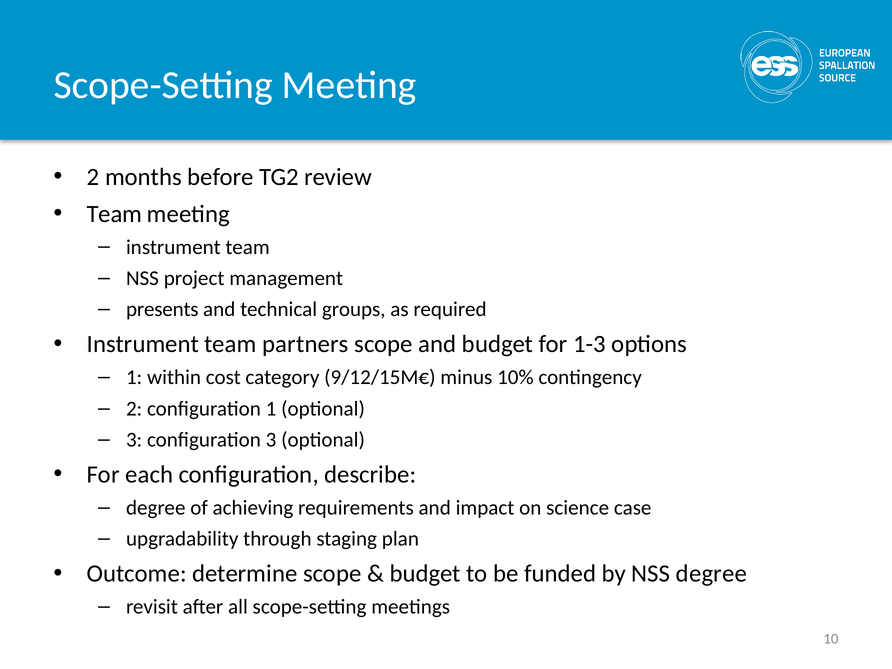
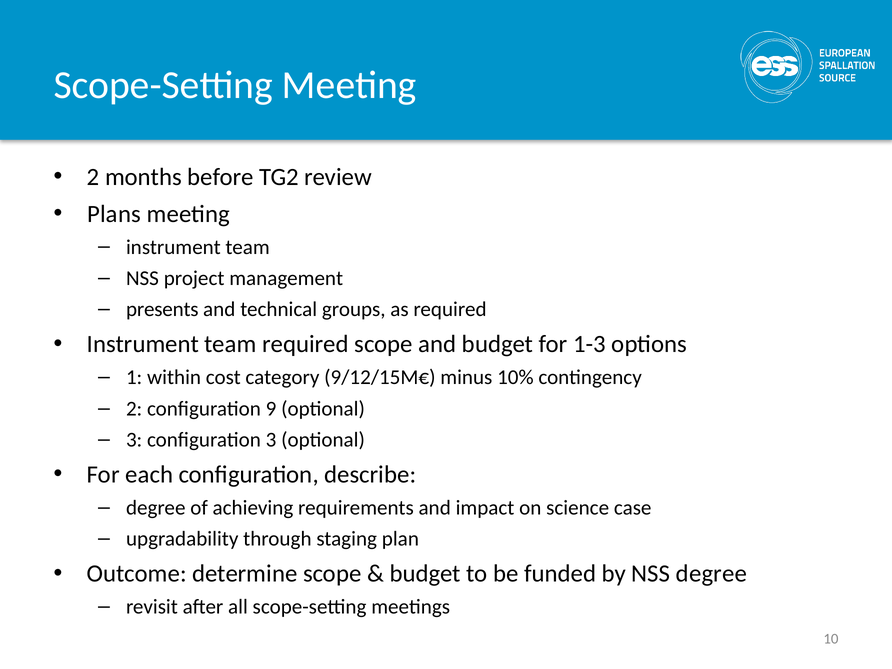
Team at (114, 214): Team -> Plans
team partners: partners -> required
configuration 1: 1 -> 9
